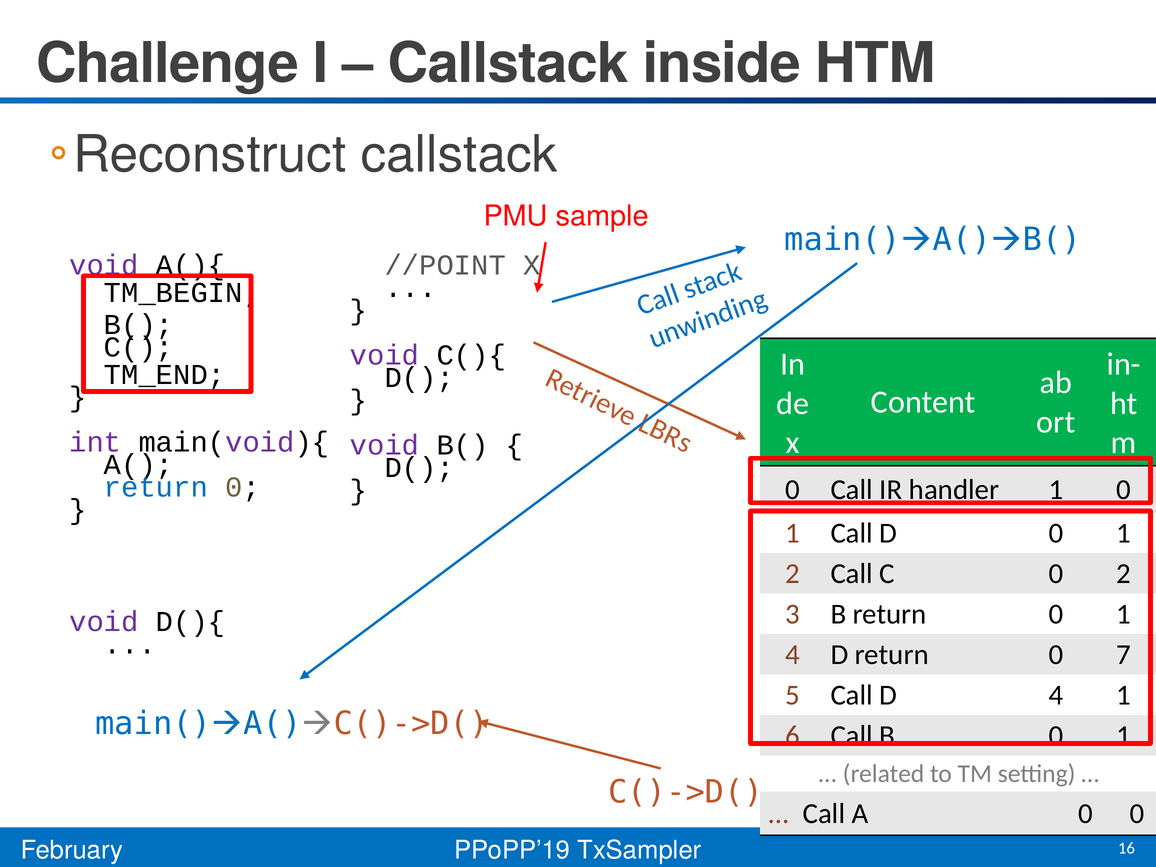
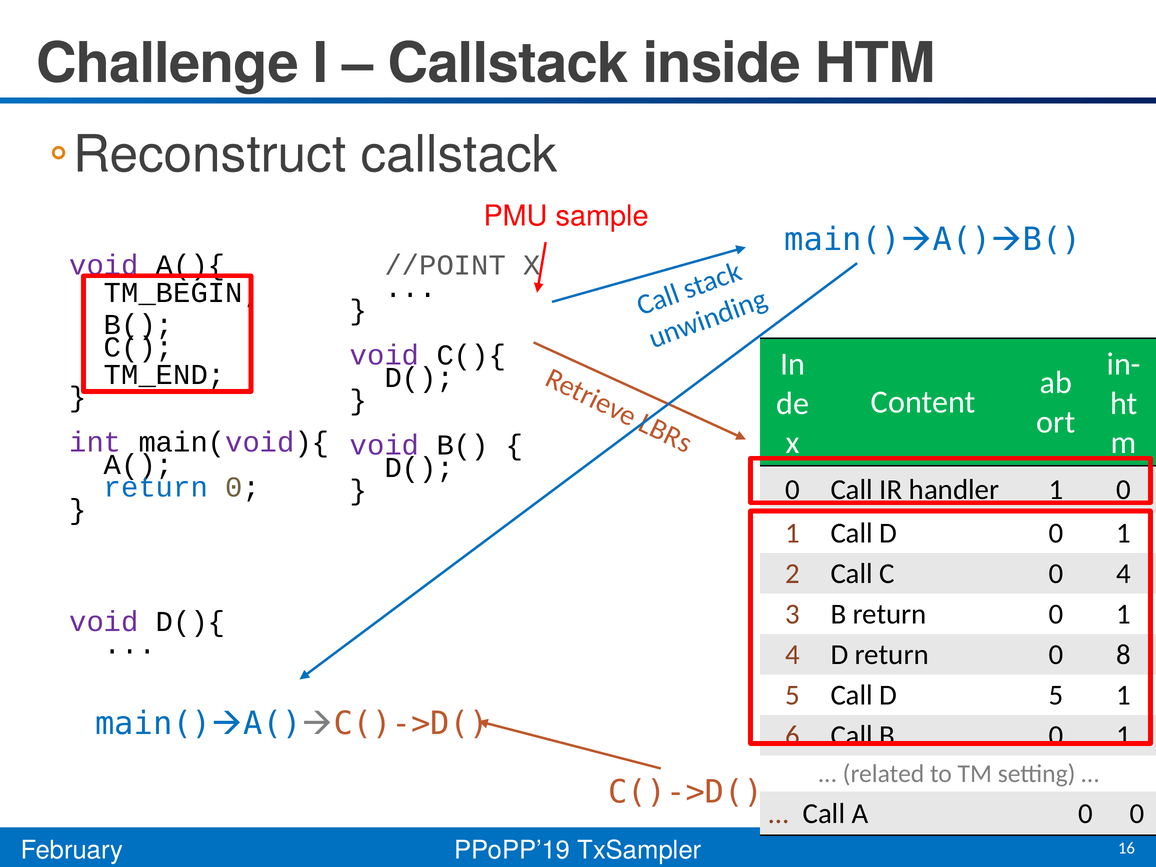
0 2: 2 -> 4
7: 7 -> 8
D 4: 4 -> 5
